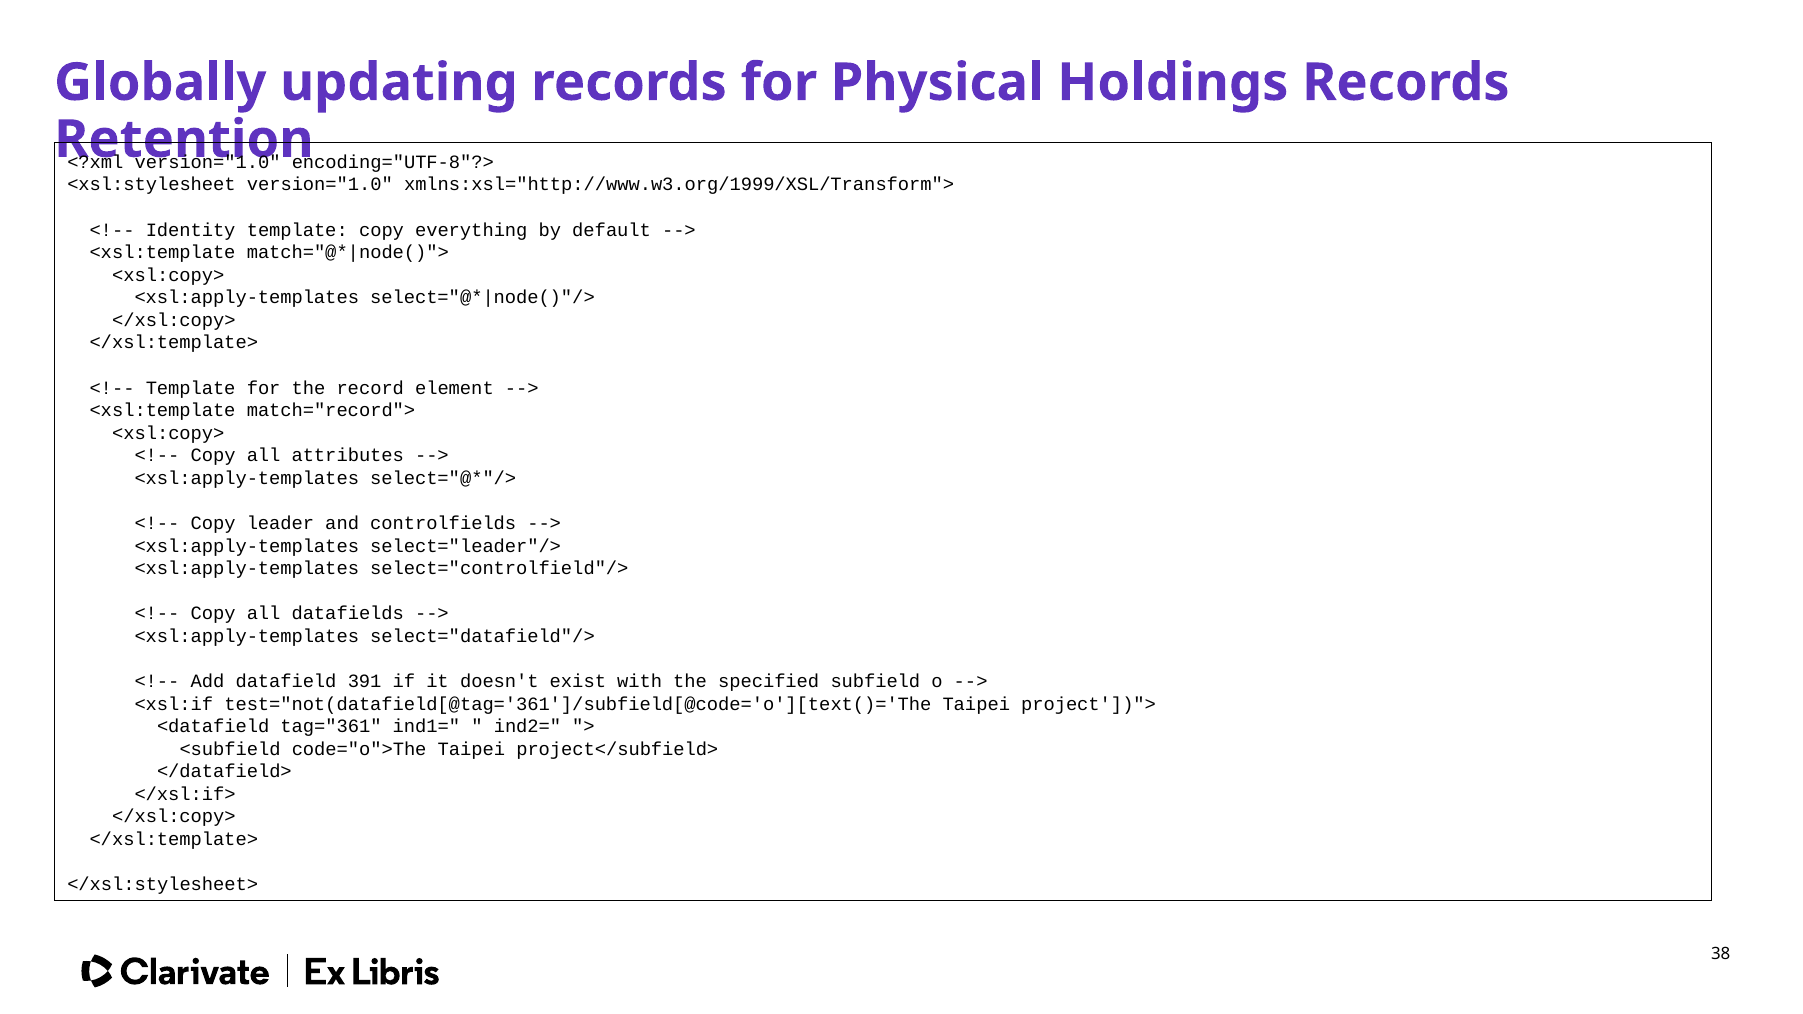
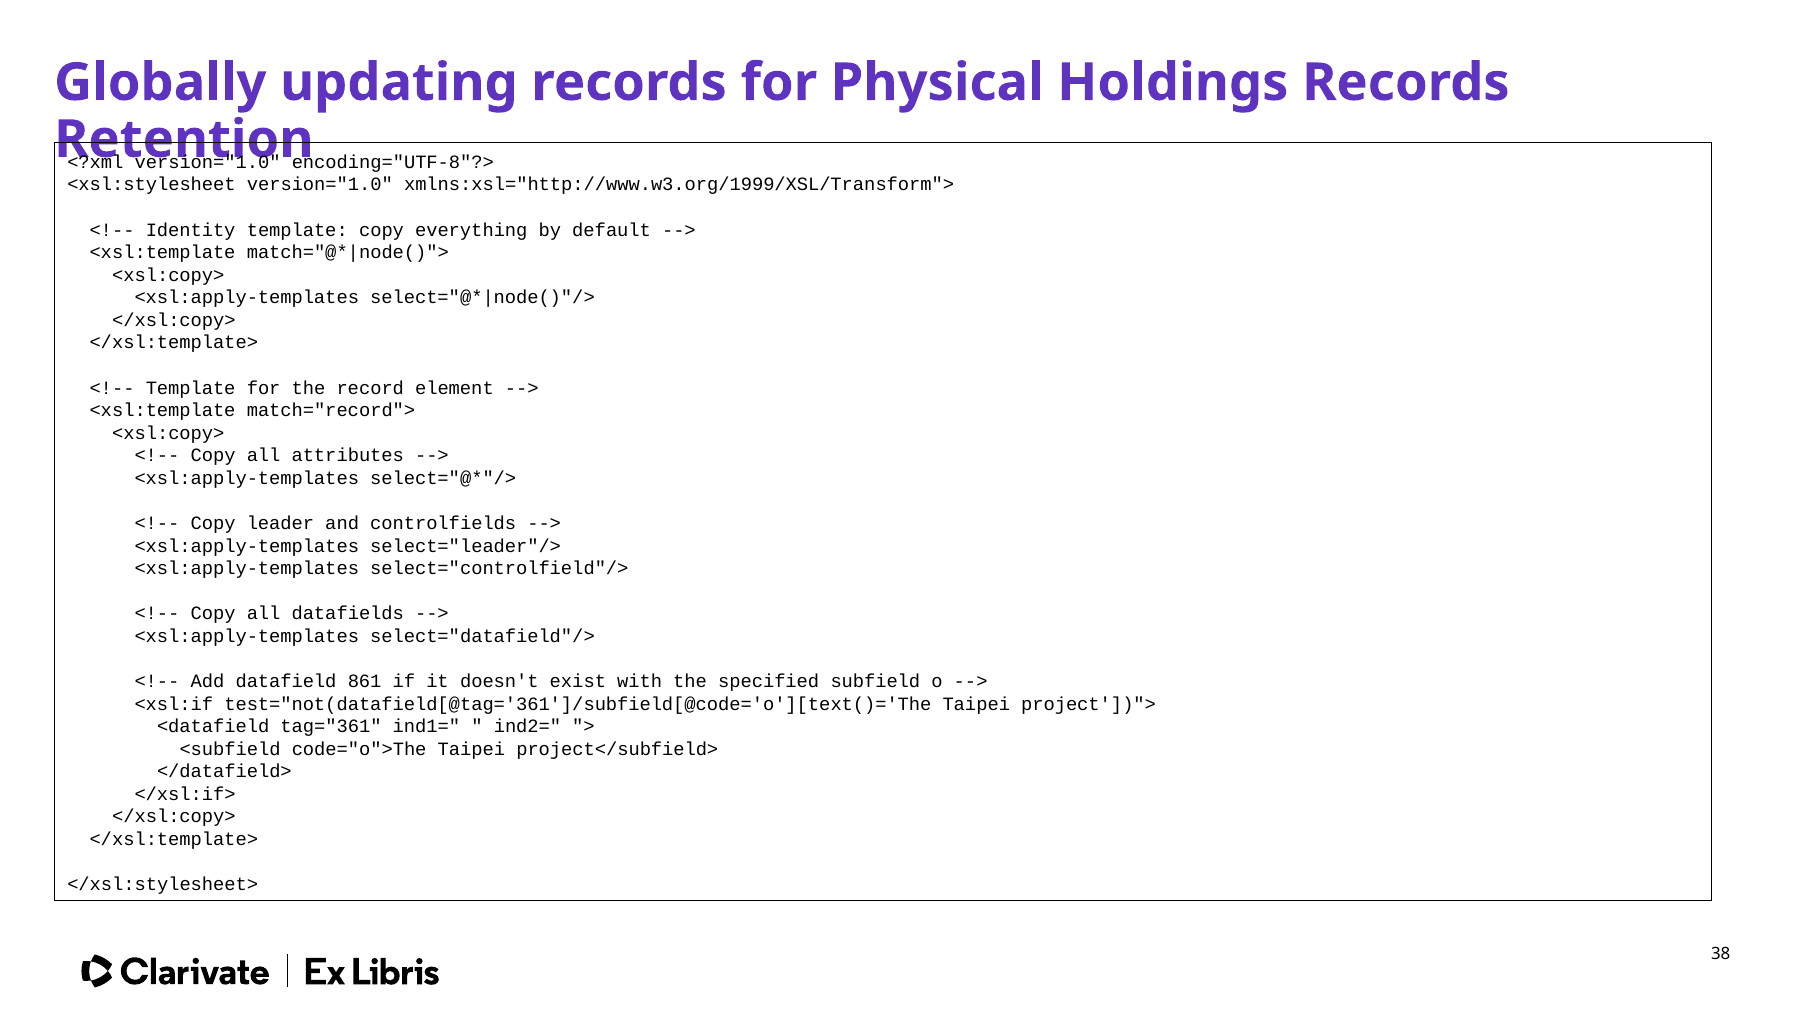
391: 391 -> 861
